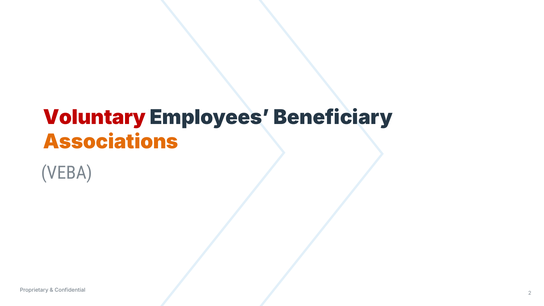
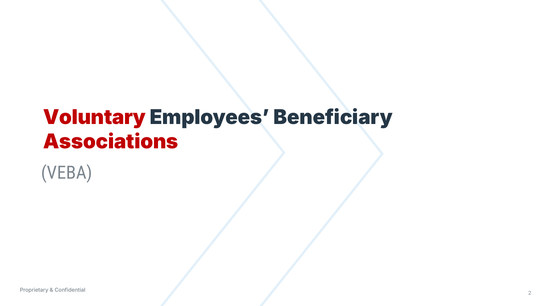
Associations colour: orange -> red
